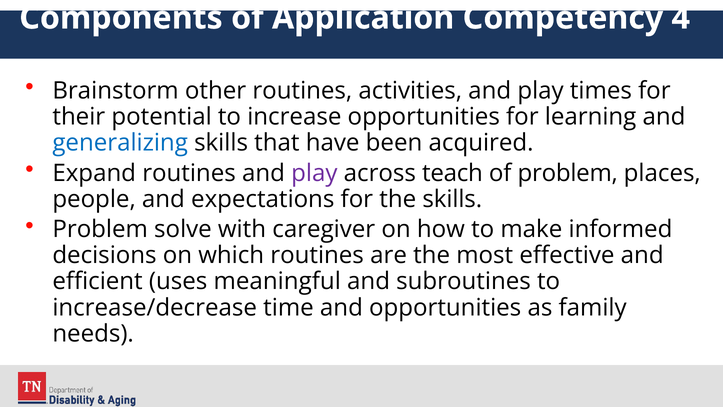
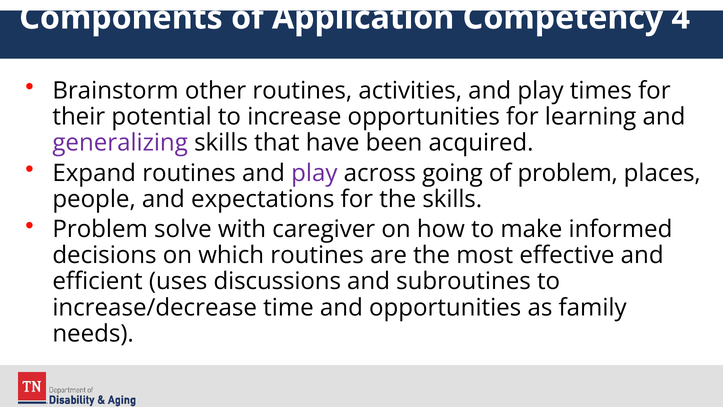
generalizing colour: blue -> purple
teach: teach -> going
meaningful: meaningful -> discussions
